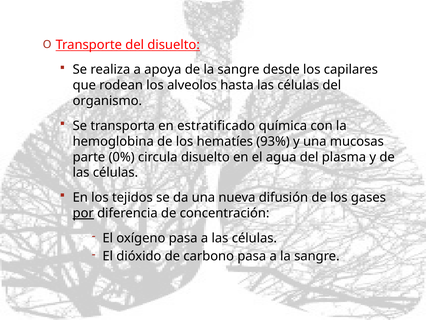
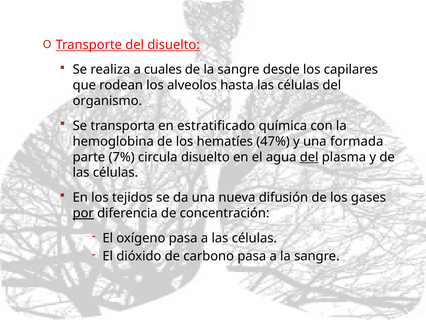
apoya: apoya -> cuales
93%: 93% -> 47%
mucosas: mucosas -> formada
0%: 0% -> 7%
del at (309, 157) underline: none -> present
